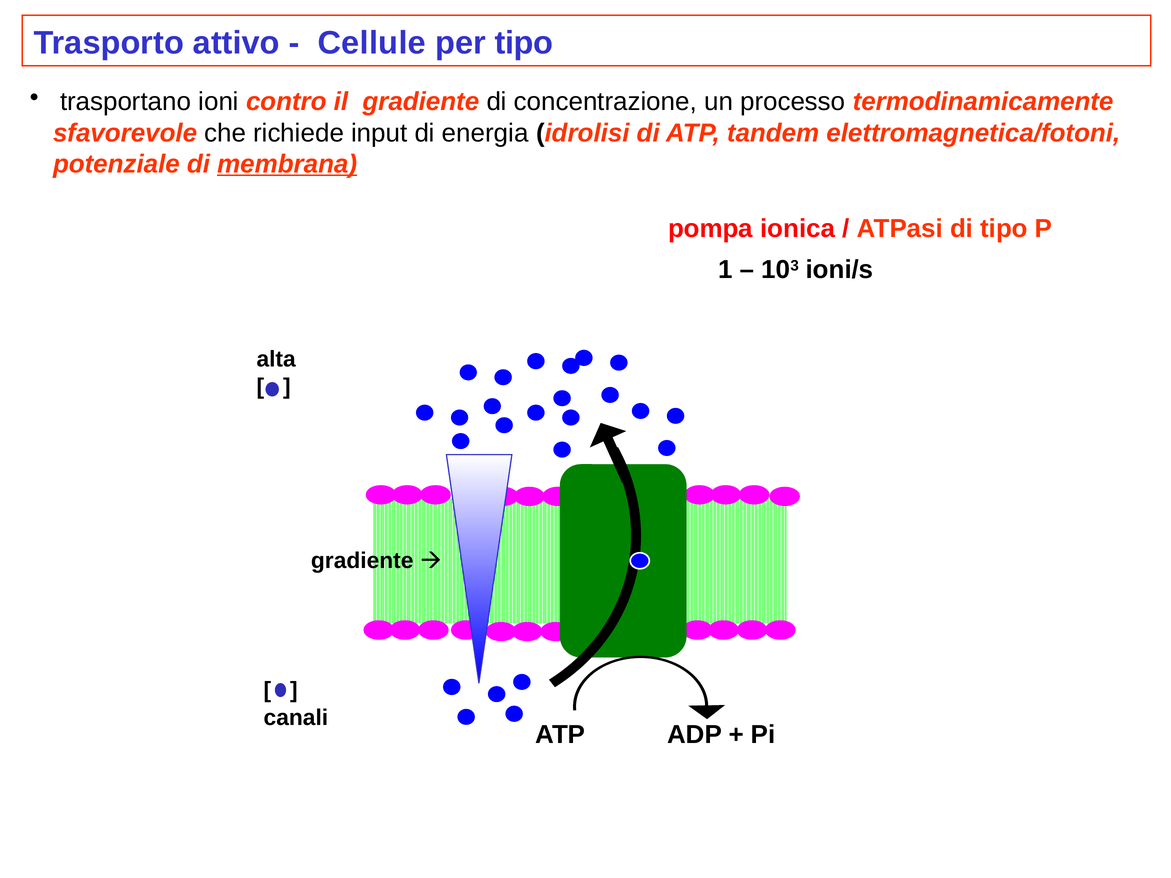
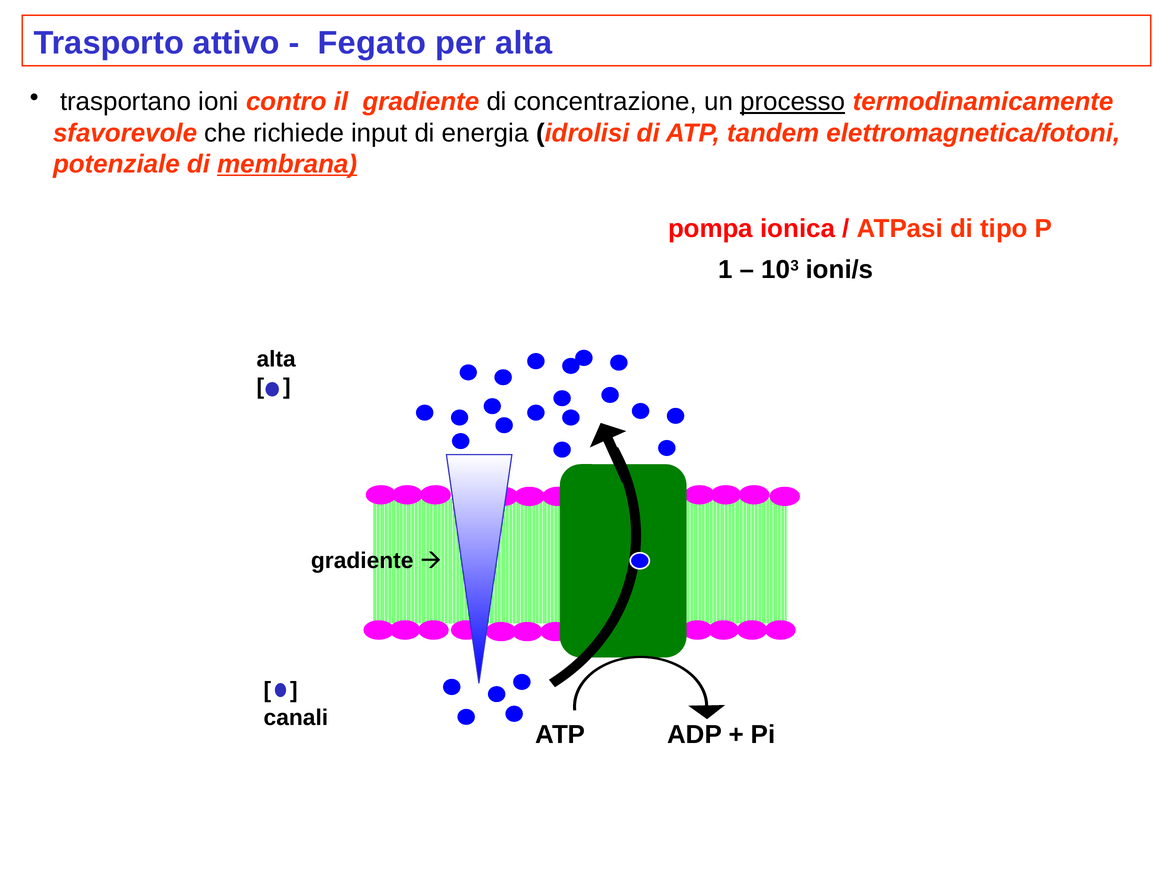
Cellule: Cellule -> Fegato
per tipo: tipo -> alta
processo underline: none -> present
